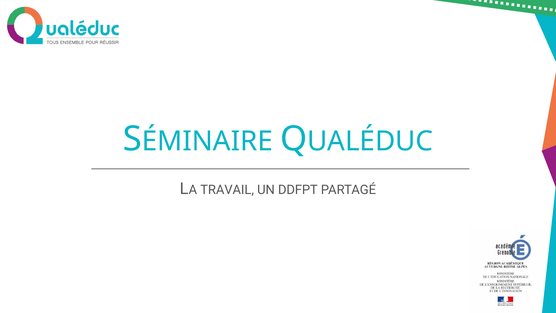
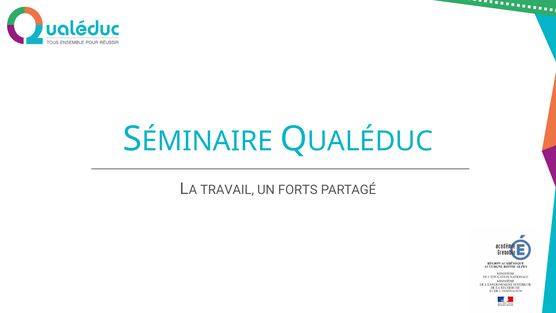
DDFPT: DDFPT -> FORTS
